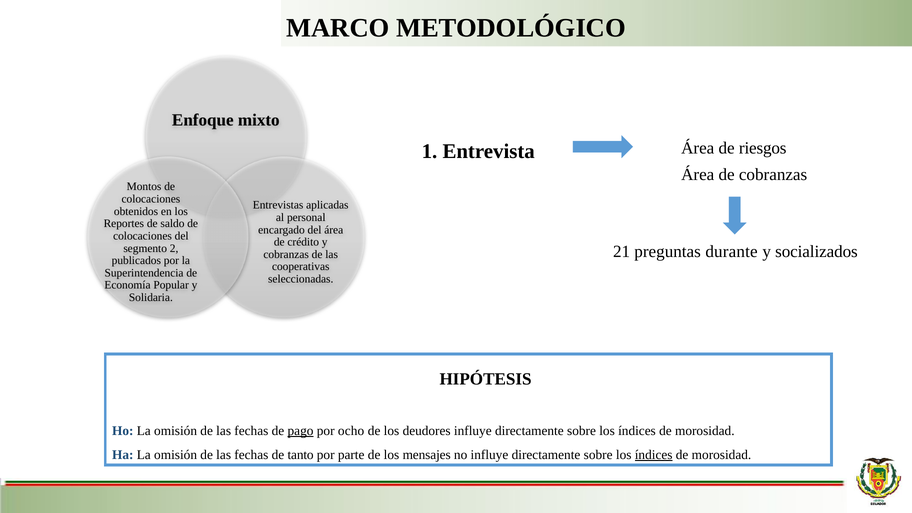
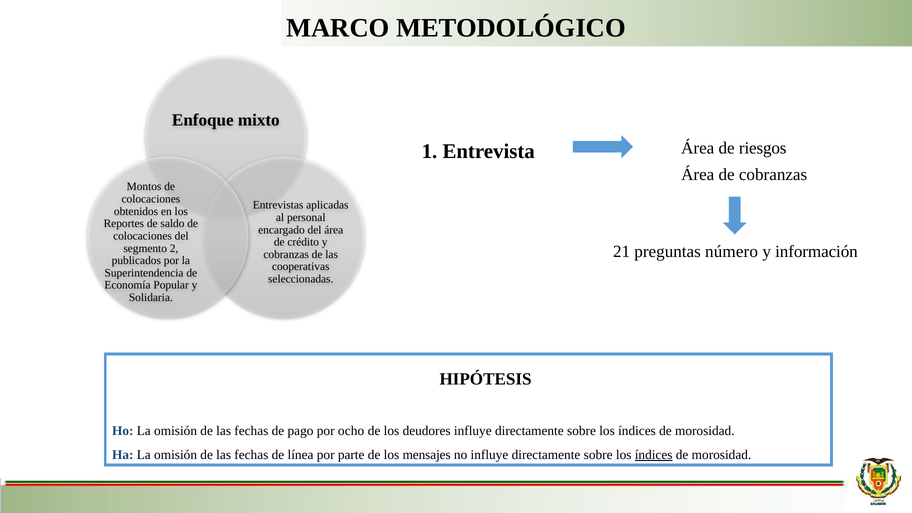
durante: durante -> número
socializados: socializados -> información
pago underline: present -> none
tanto: tanto -> línea
